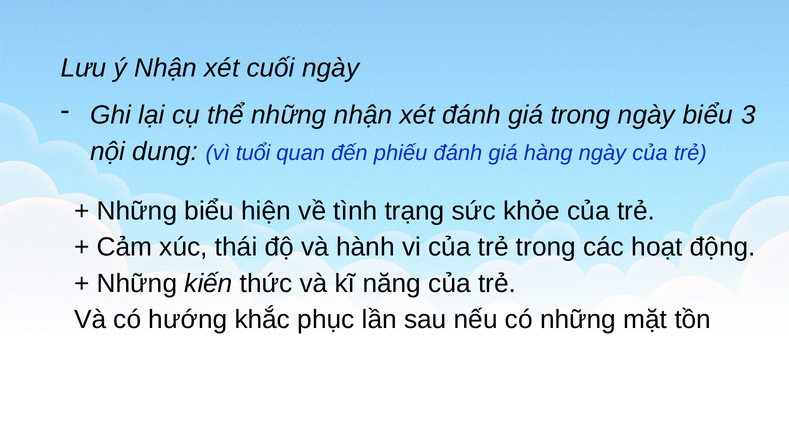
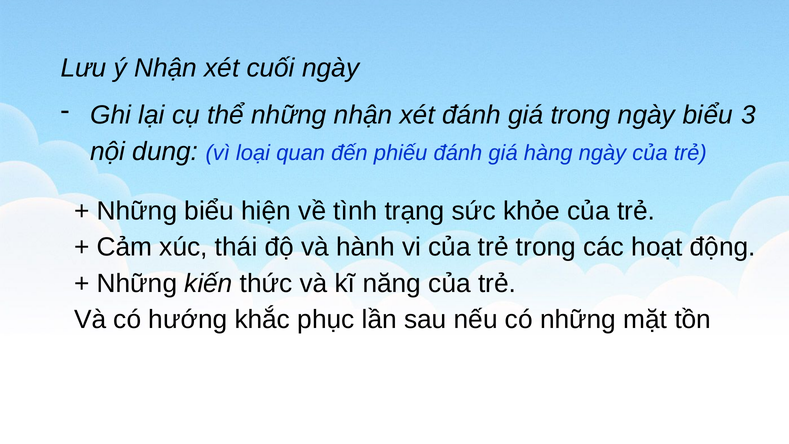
tuổi: tuổi -> loại
